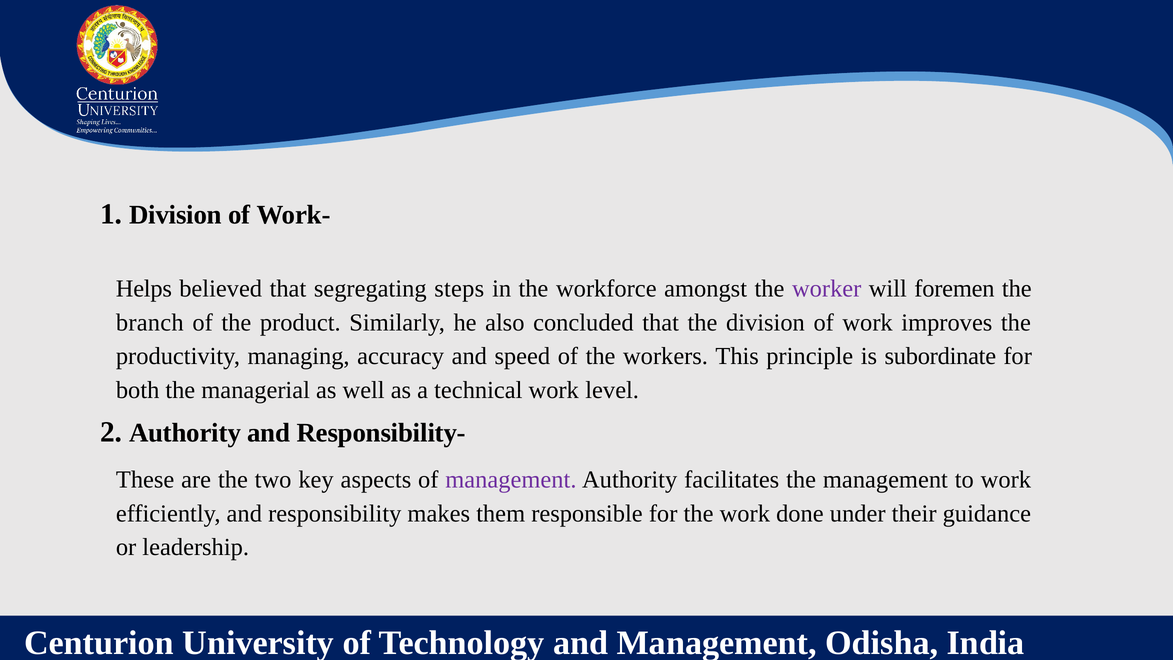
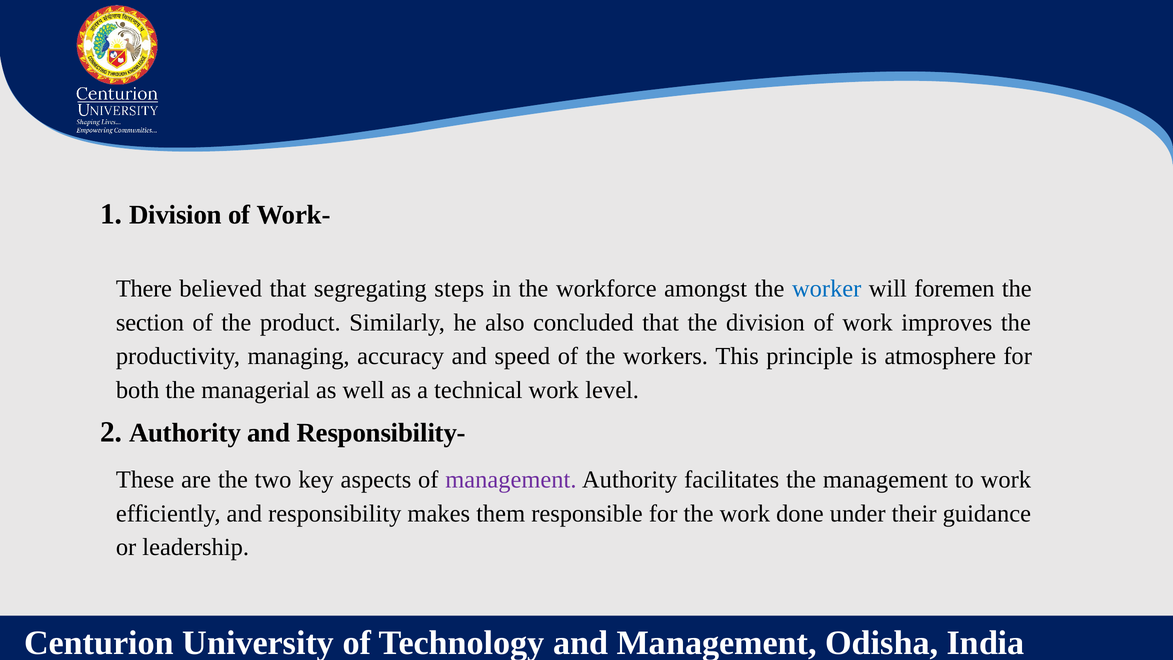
Helps: Helps -> There
worker colour: purple -> blue
branch: branch -> section
subordinate: subordinate -> atmosphere
